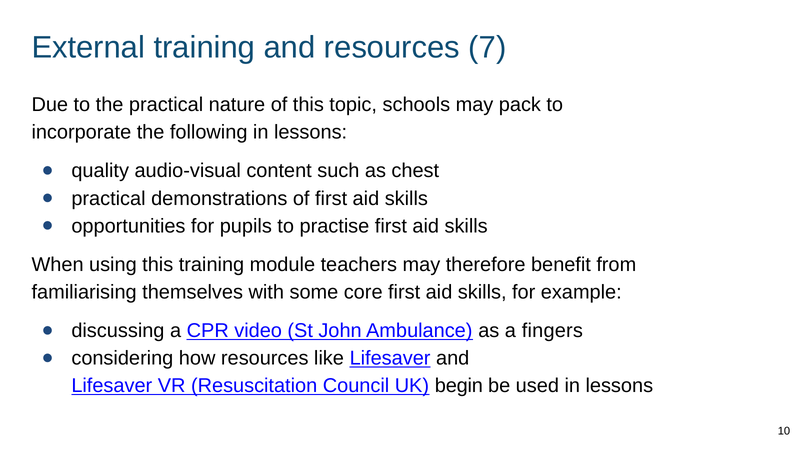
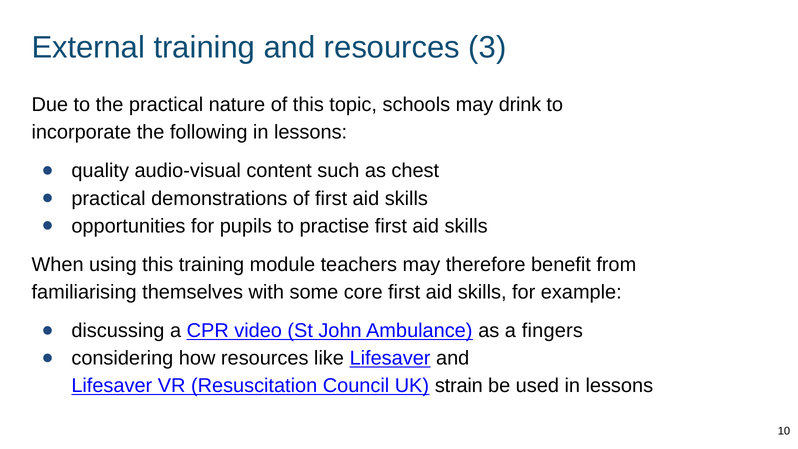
7: 7 -> 3
pack: pack -> drink
begin: begin -> strain
